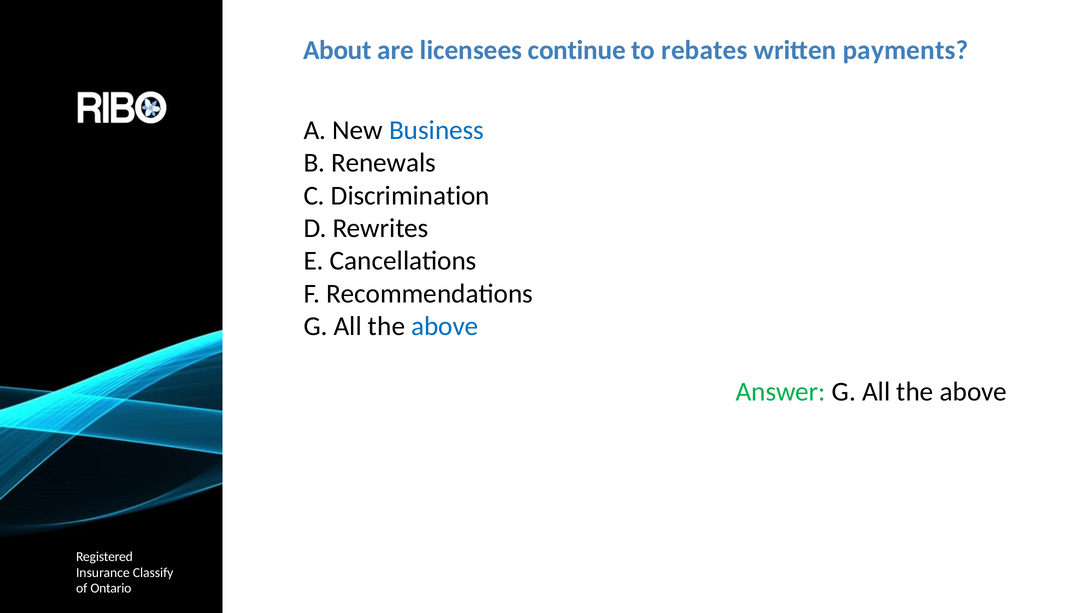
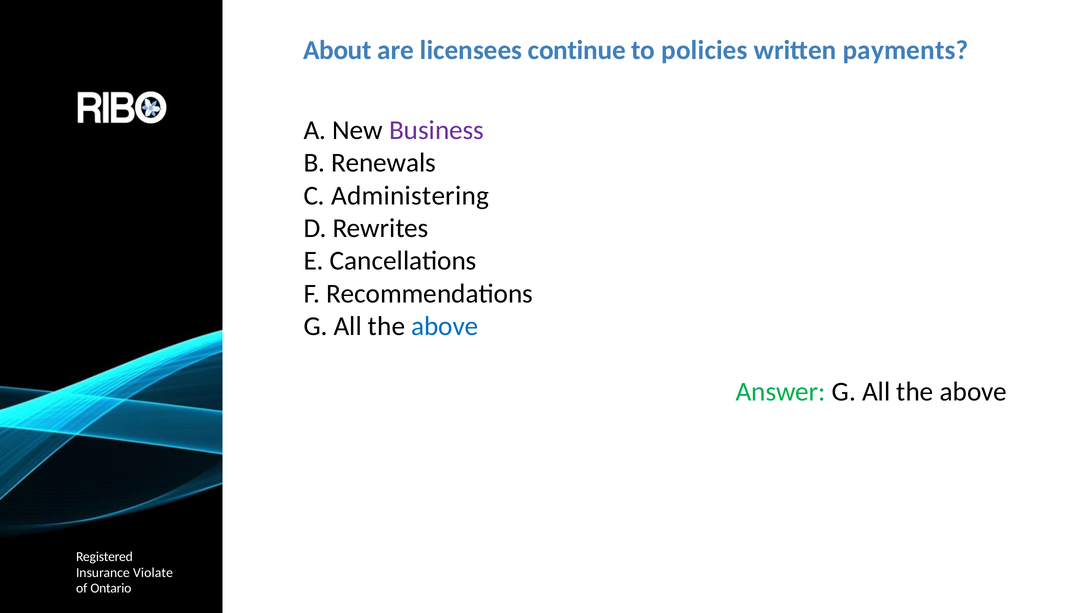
rebates: rebates -> policies
Business colour: blue -> purple
Discrimination: Discrimination -> Administering
Classify: Classify -> Violate
